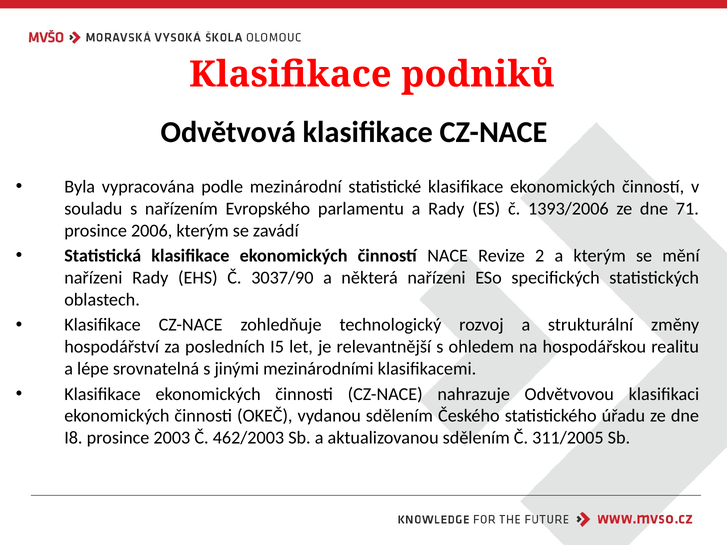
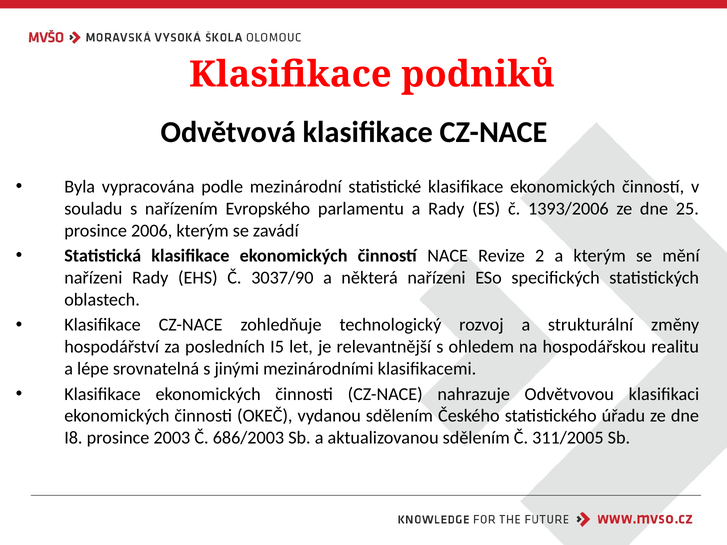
71: 71 -> 25
462/2003: 462/2003 -> 686/2003
